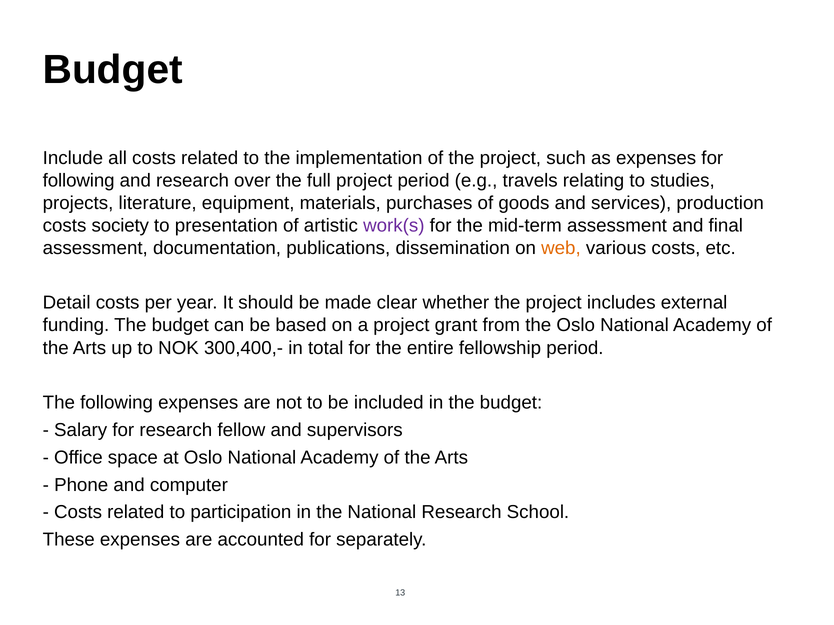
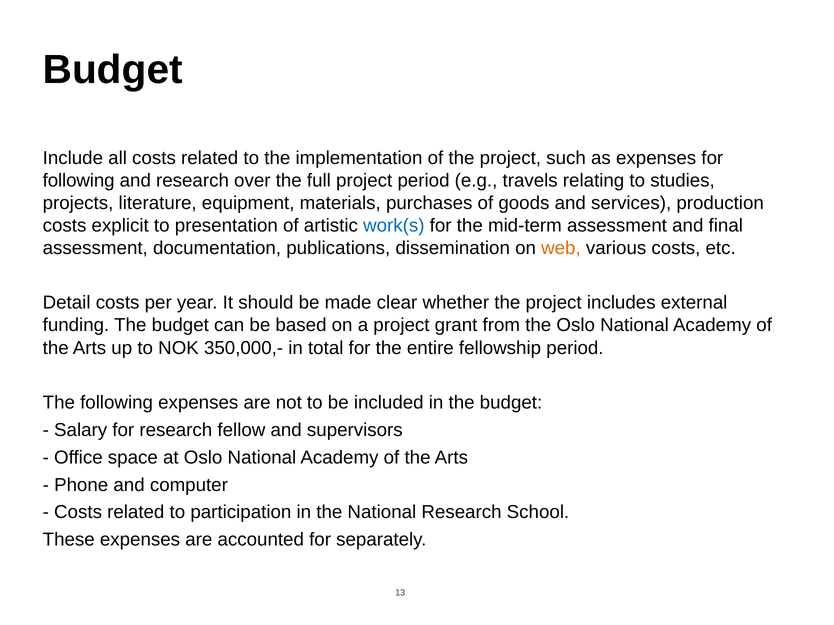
society: society -> explicit
work(s colour: purple -> blue
300,400,-: 300,400,- -> 350,000,-
